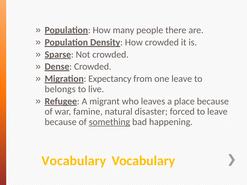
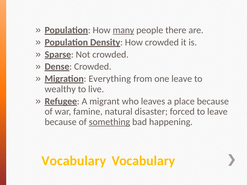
many underline: none -> present
Expectancy: Expectancy -> Everything
belongs: belongs -> wealthy
